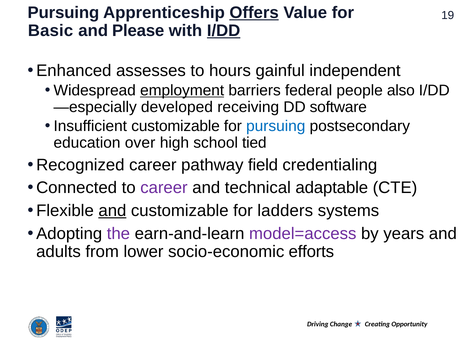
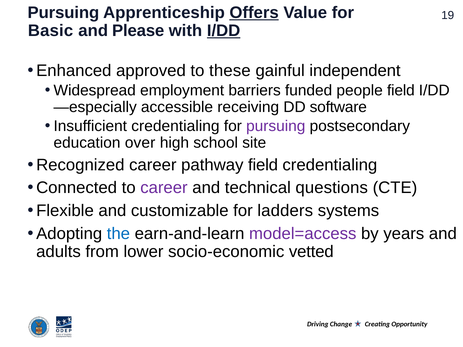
assesses: assesses -> approved
hours: hours -> these
employment underline: present -> none
federal: federal -> funded
people also: also -> field
developed: developed -> accessible
Insufficient customizable: customizable -> credentialing
pursuing at (276, 126) colour: blue -> purple
tied: tied -> site
adaptable: adaptable -> questions
and at (112, 211) underline: present -> none
the colour: purple -> blue
efforts: efforts -> vetted
